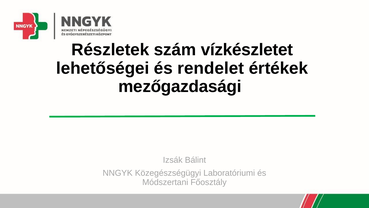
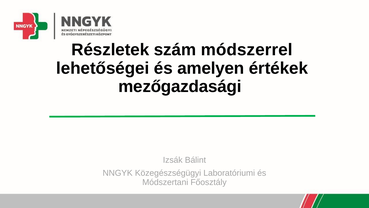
vízkészletet: vízkészletet -> módszerrel
rendelet: rendelet -> amelyen
